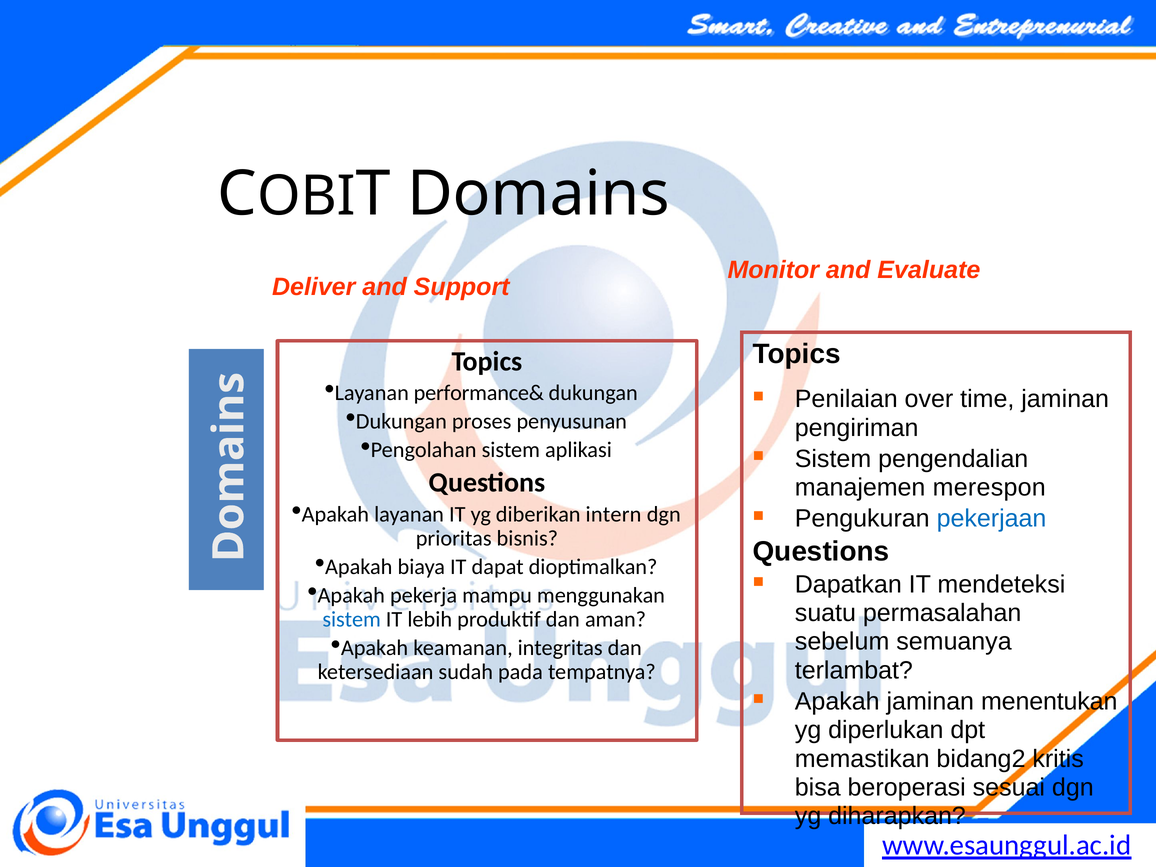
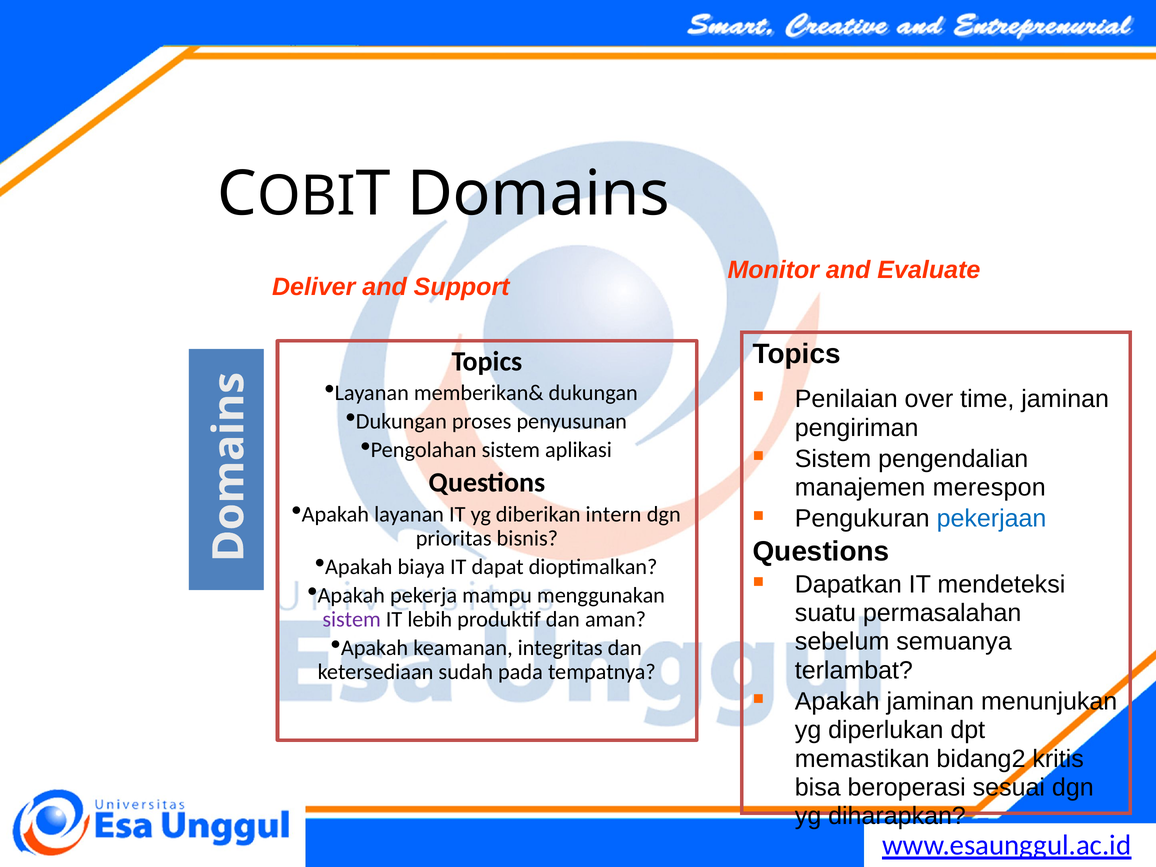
performance&: performance& -> memberikan&
sistem at (352, 619) colour: blue -> purple
menentukan: menentukan -> menunjukan
